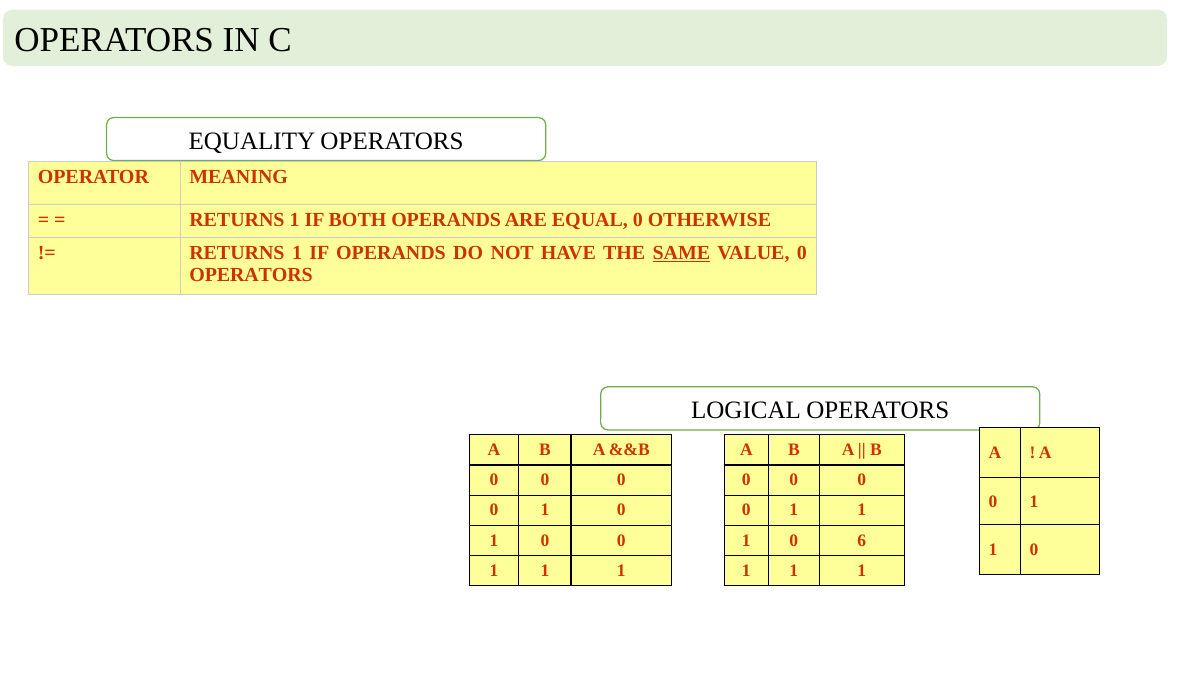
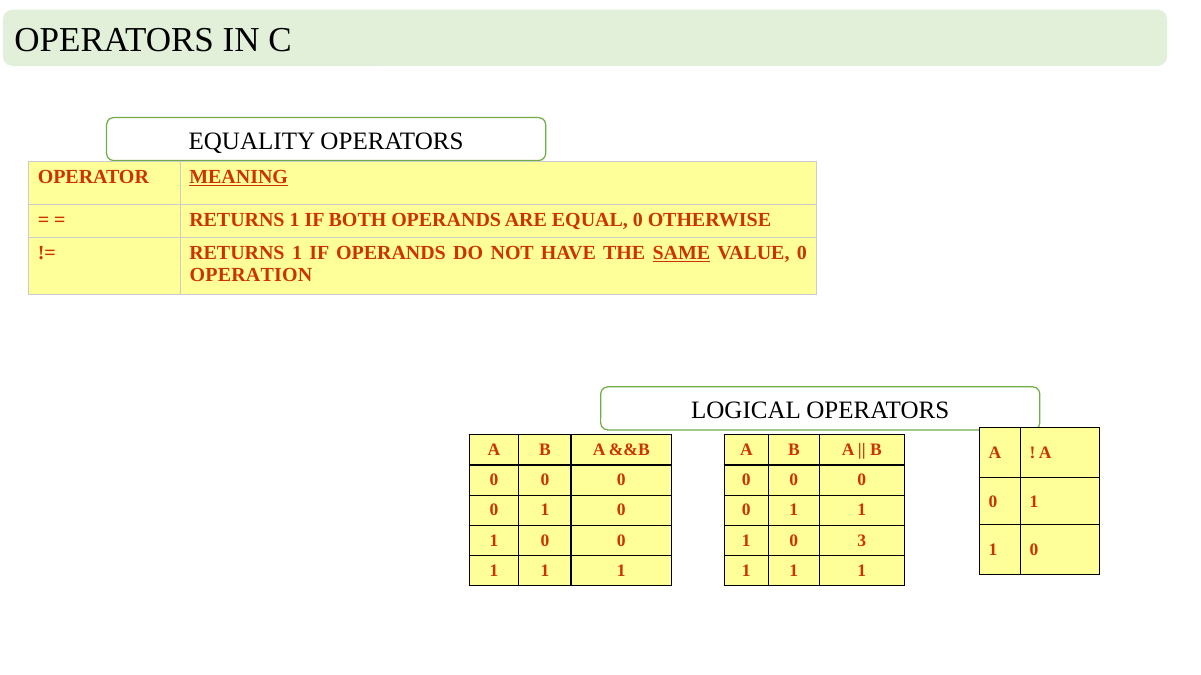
MEANING underline: none -> present
OPERATORS at (251, 276): OPERATORS -> OPERATION
6: 6 -> 3
